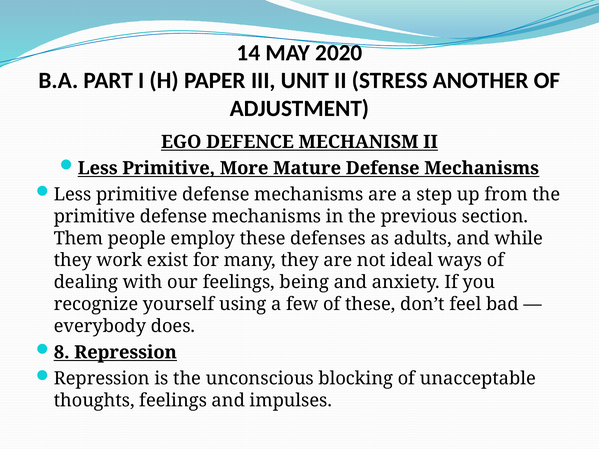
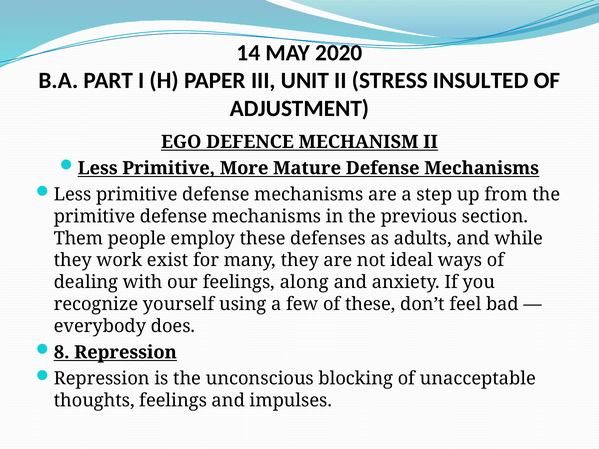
ANOTHER: ANOTHER -> INSULTED
being: being -> along
